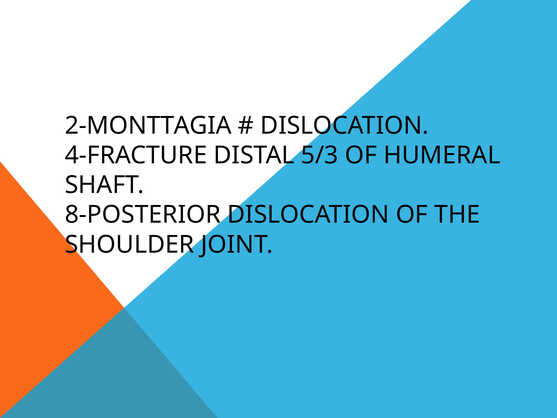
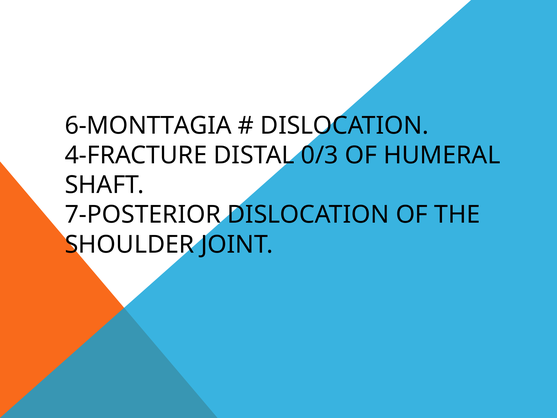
2-MONTTAGIA: 2-MONTTAGIA -> 6-MONTTAGIA
5/3: 5/3 -> 0/3
8-POSTERIOR: 8-POSTERIOR -> 7-POSTERIOR
